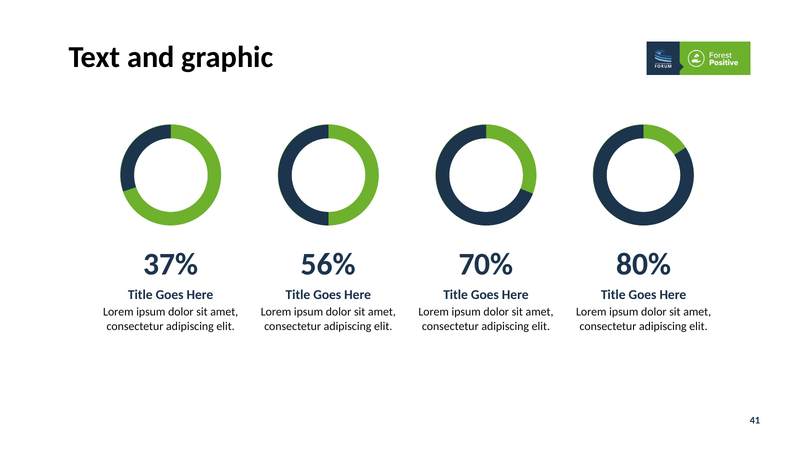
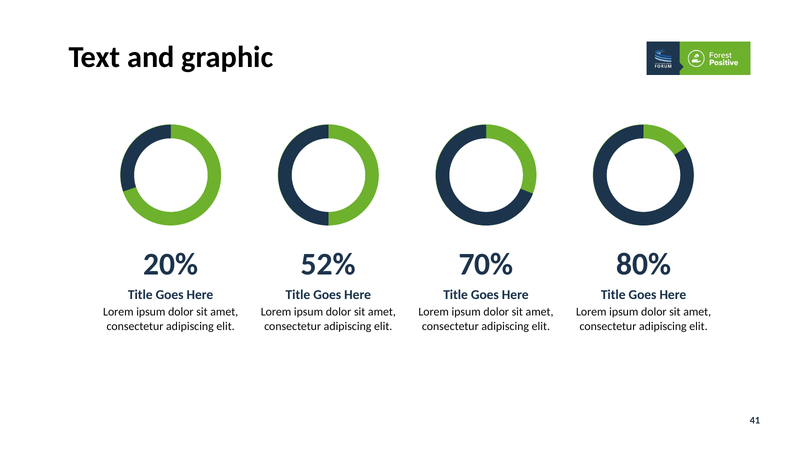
37%: 37% -> 20%
56%: 56% -> 52%
